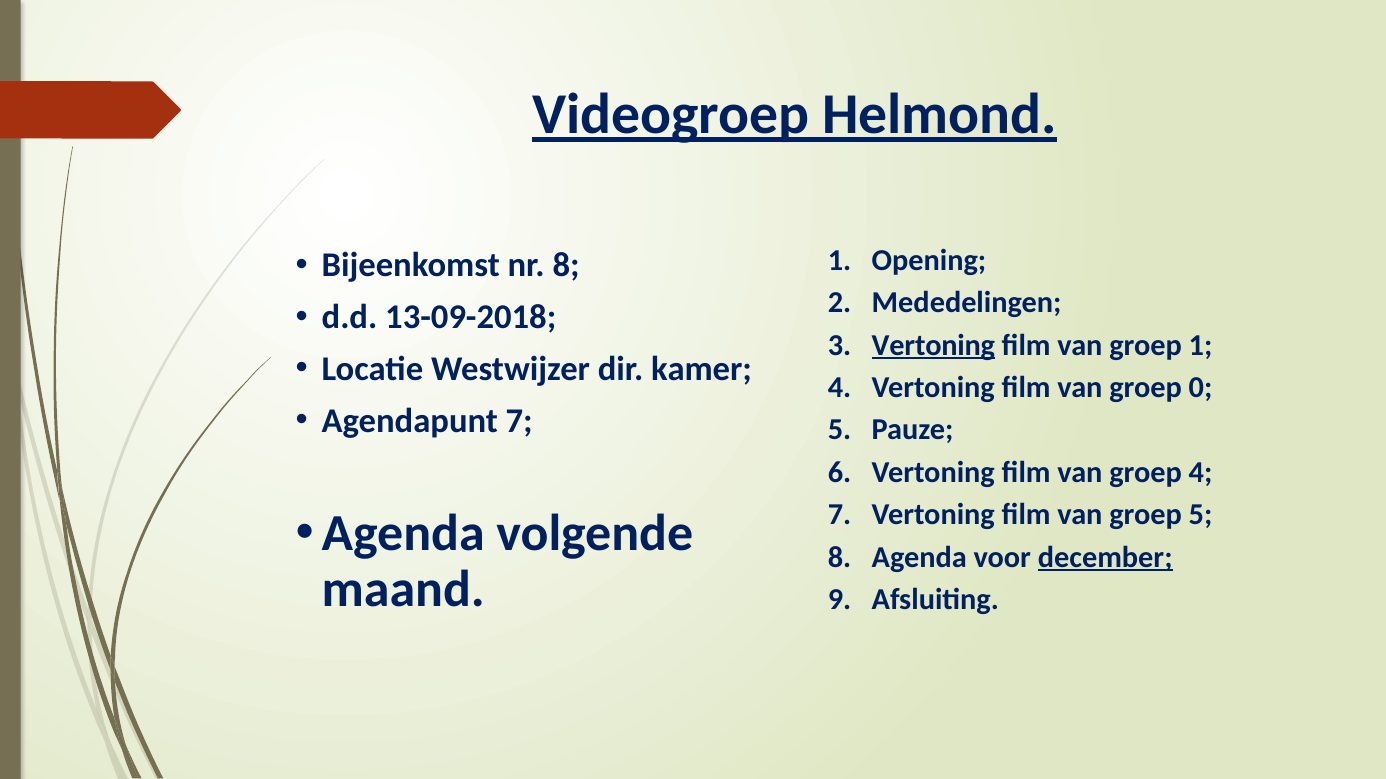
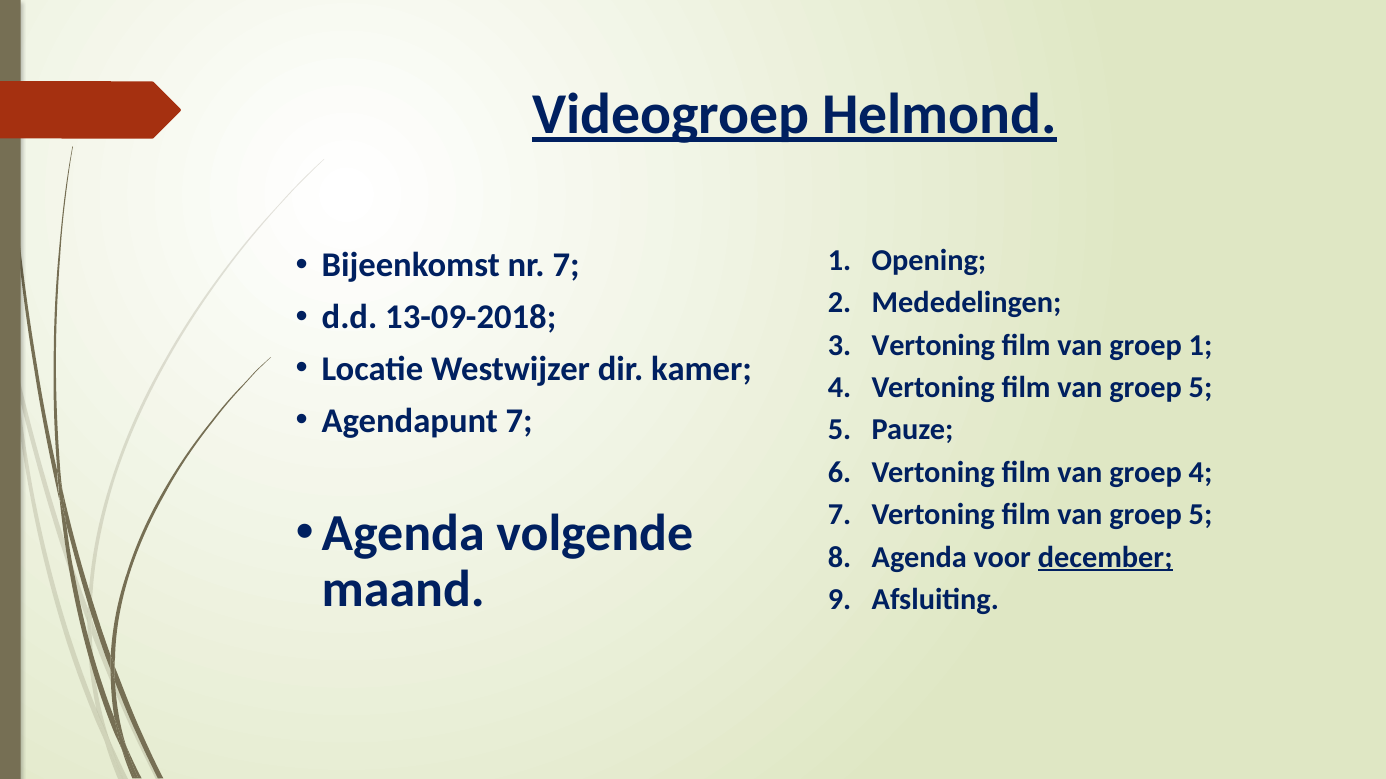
nr 8: 8 -> 7
Vertoning at (933, 345) underline: present -> none
0 at (1201, 388): 0 -> 5
